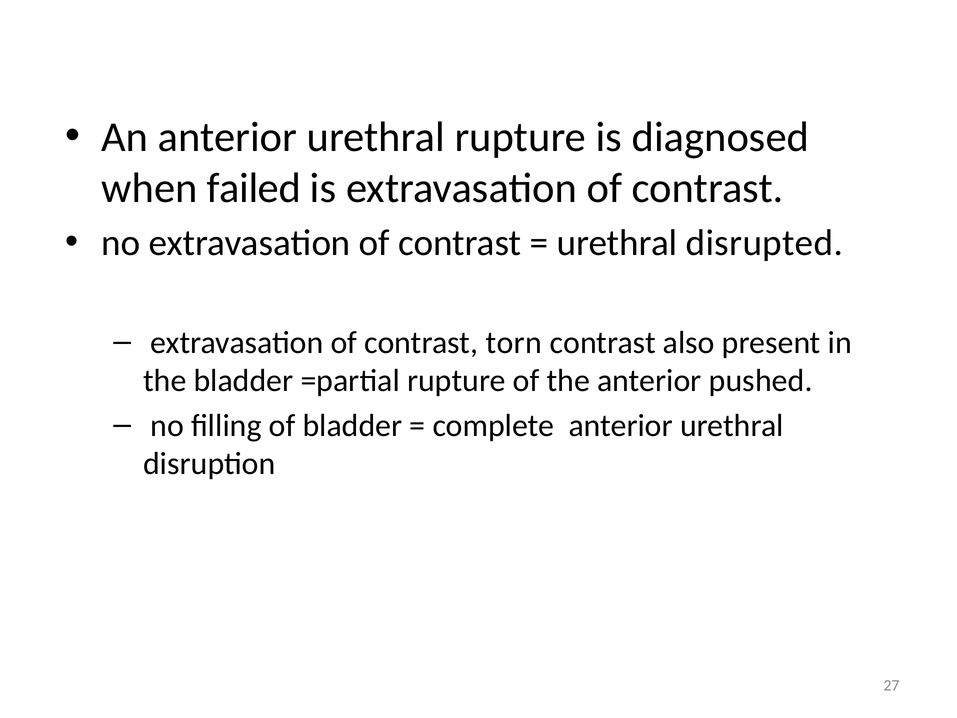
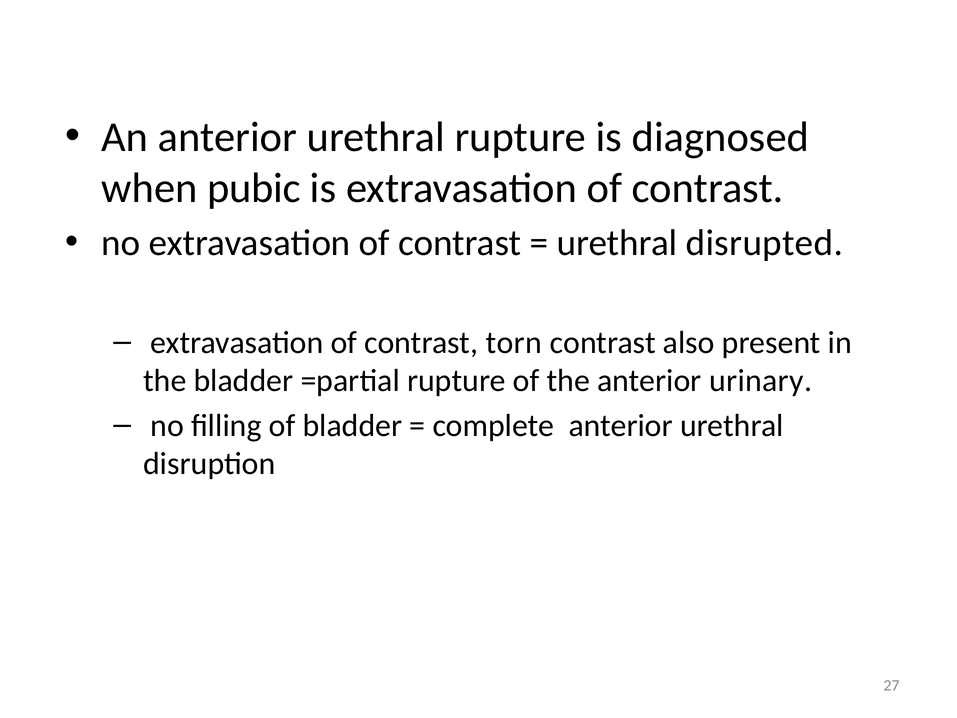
failed: failed -> pubic
pushed: pushed -> urinary
